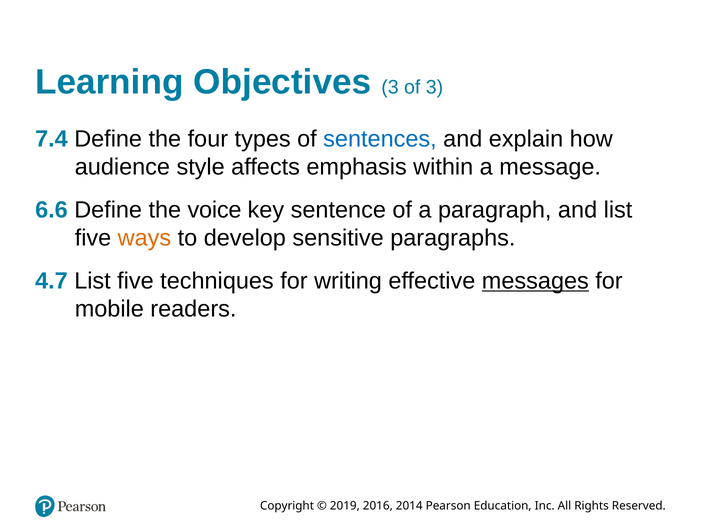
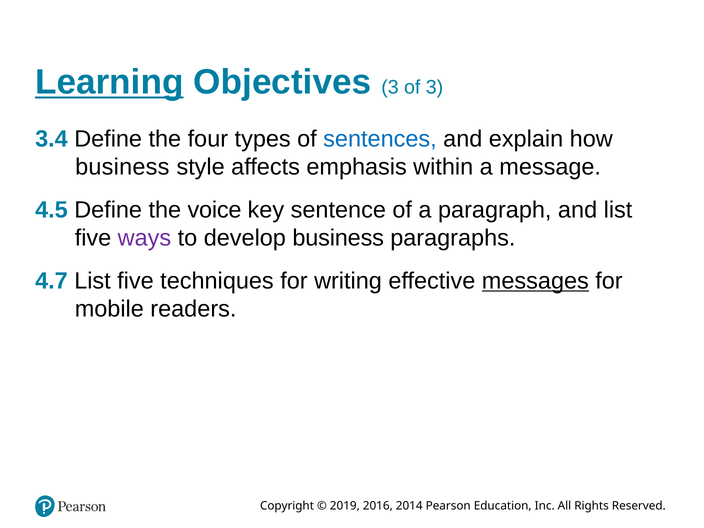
Learning underline: none -> present
7.4: 7.4 -> 3.4
audience at (122, 167): audience -> business
6.6: 6.6 -> 4.5
ways colour: orange -> purple
develop sensitive: sensitive -> business
